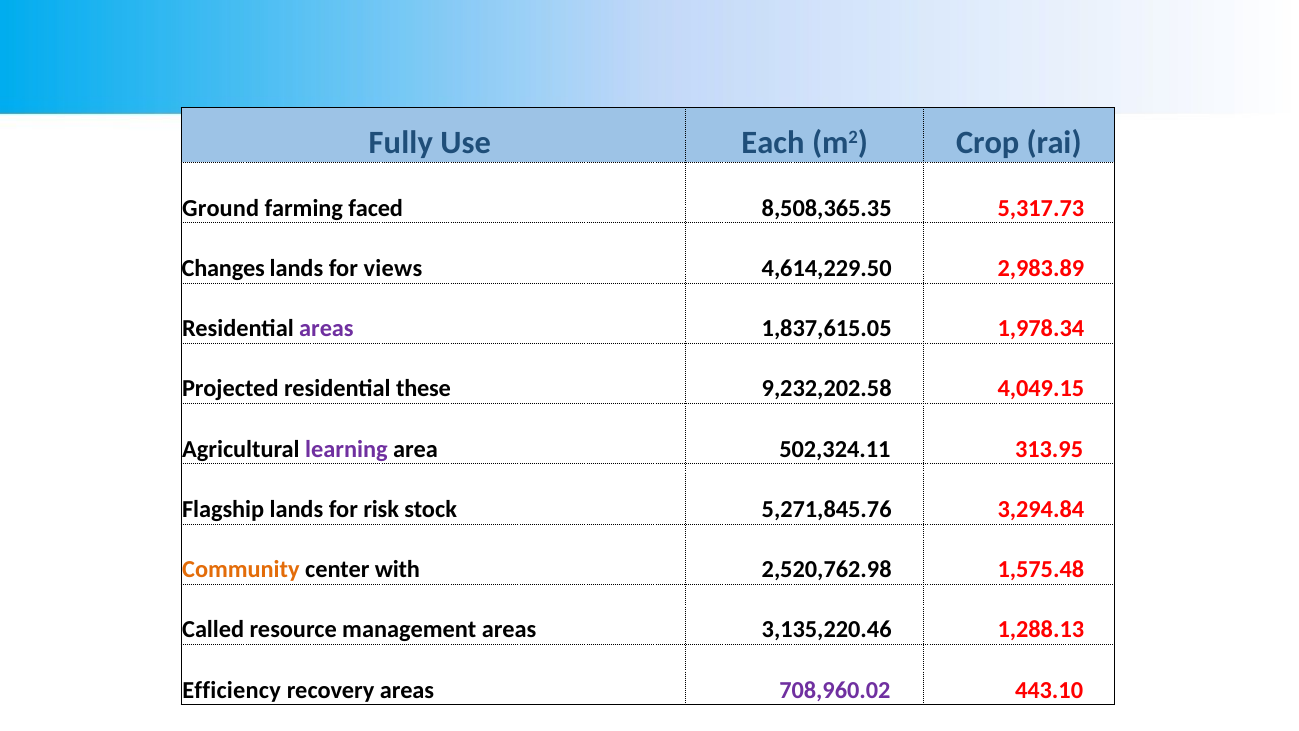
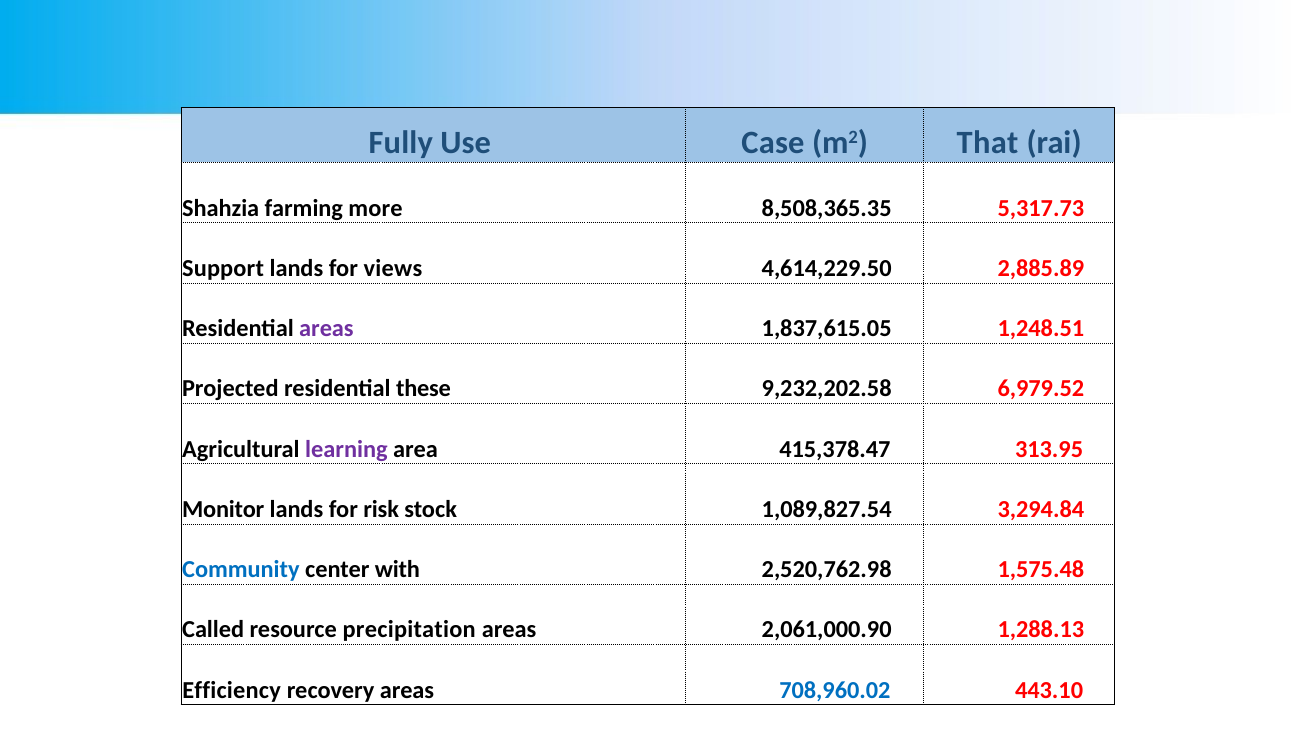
Each: Each -> Case
Crop: Crop -> That
Ground: Ground -> Shahzia
faced: faced -> more
Changes: Changes -> Support
2,983.89: 2,983.89 -> 2,885.89
1,978.34: 1,978.34 -> 1,248.51
4,049.15: 4,049.15 -> 6,979.52
502,324.11: 502,324.11 -> 415,378.47
Flagship: Flagship -> Monitor
5,271,845.76: 5,271,845.76 -> 1,089,827.54
Community colour: orange -> blue
management: management -> precipitation
3,135,220.46: 3,135,220.46 -> 2,061,000.90
708,960.02 colour: purple -> blue
